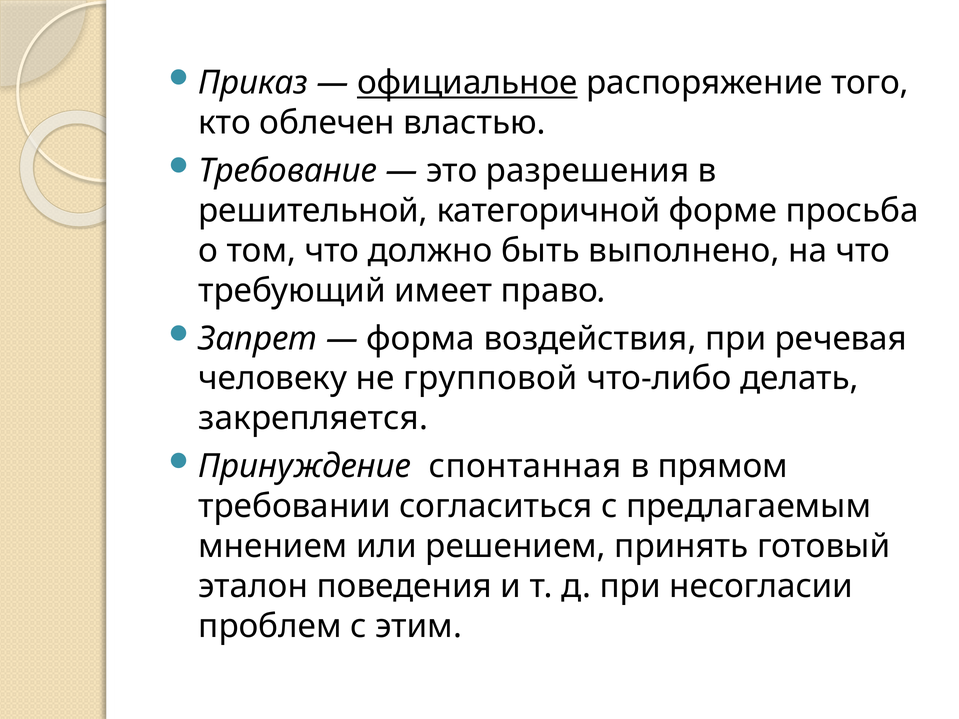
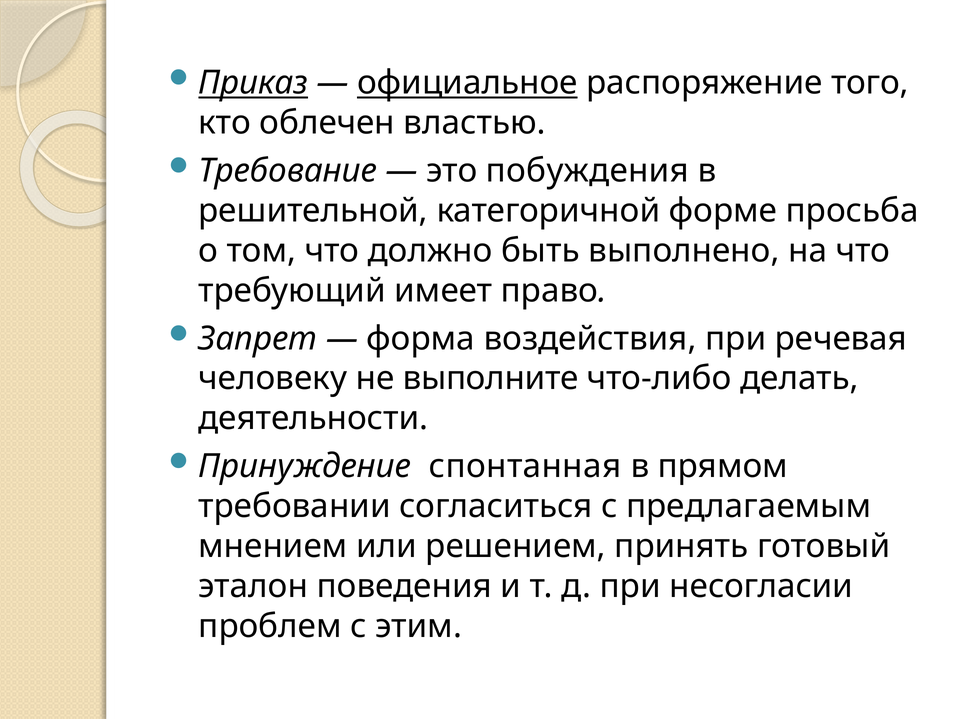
Приказ underline: none -> present
разрешения: разрешения -> побуждения
групповой: групповой -> выполните
закрепляется: закрепляется -> деятельности
